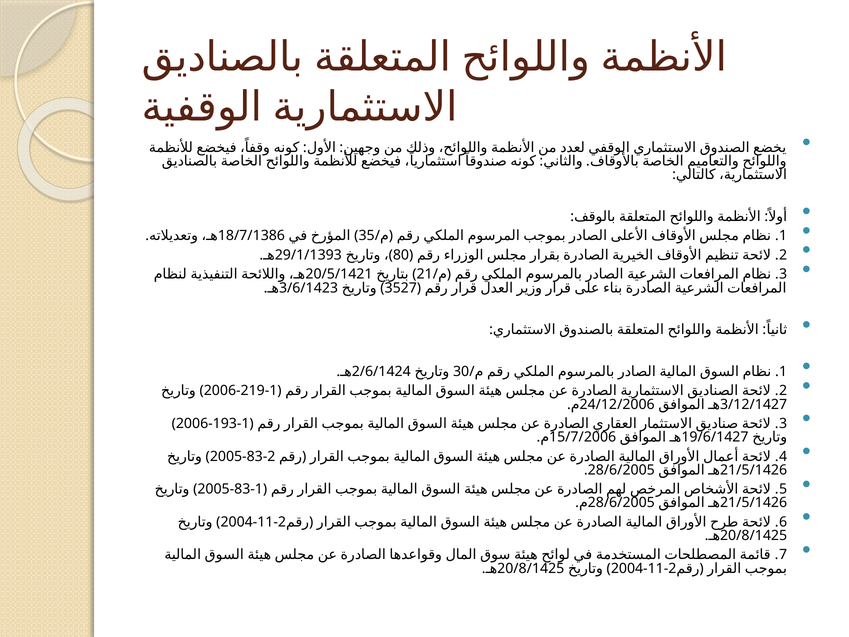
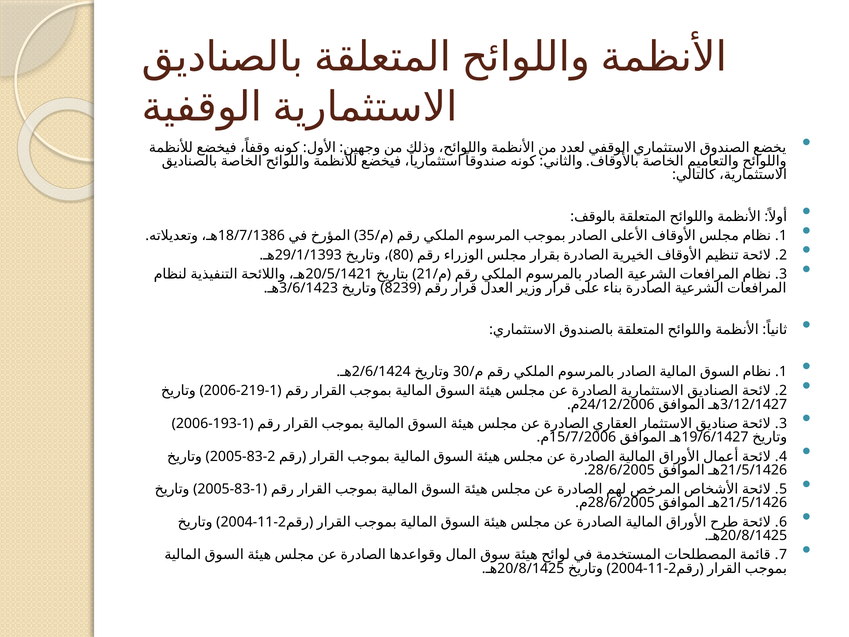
3527: 3527 -> 8239
